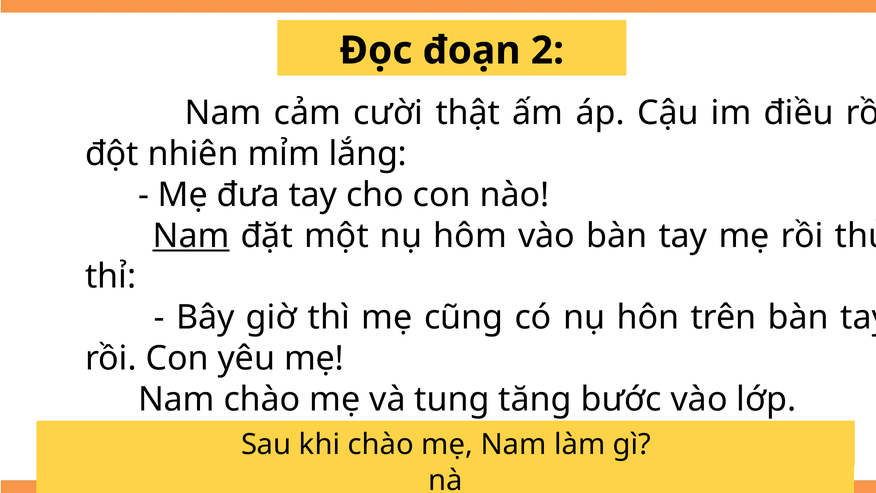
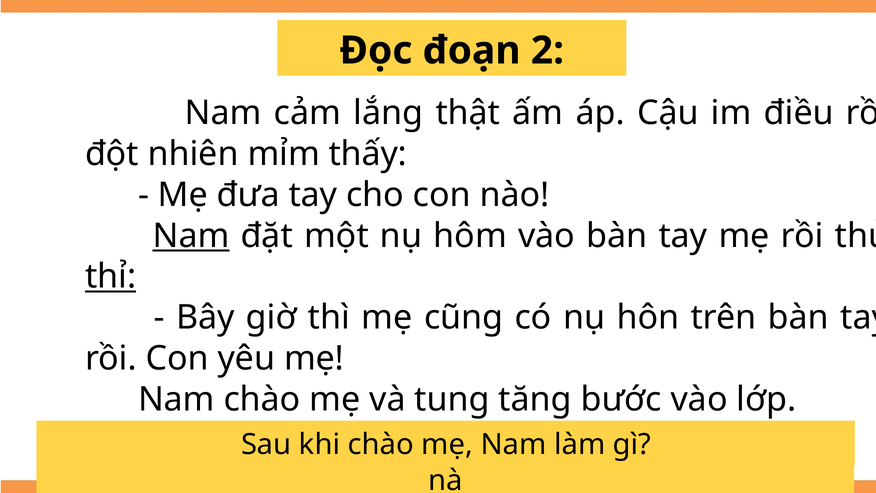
cười: cười -> lắng
lắng: lắng -> thấy
thỉ underline: none -> present
